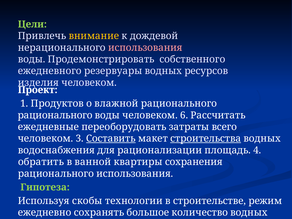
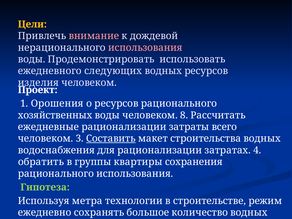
Цели colour: light green -> yellow
внимание colour: yellow -> pink
собственного: собственного -> использовать
резервуары: резервуары -> следующих
Продуктов: Продуктов -> Орошения
о влажной: влажной -> ресурсов
рационального at (55, 115): рационального -> хозяйственных
6: 6 -> 8
ежедневные переоборудовать: переоборудовать -> рационализации
строительства underline: present -> none
площадь: площадь -> затратах
ванной: ванной -> группы
скобы: скобы -> метра
